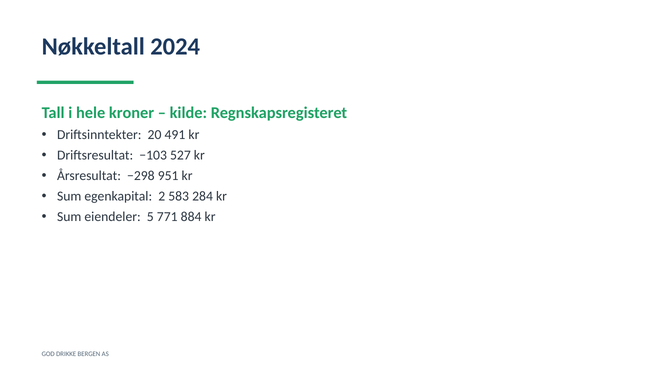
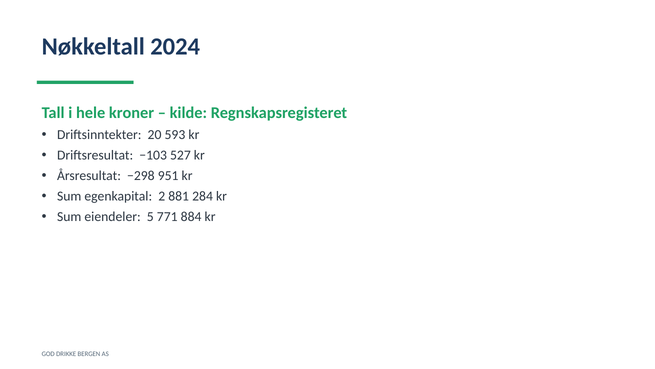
491: 491 -> 593
583: 583 -> 881
